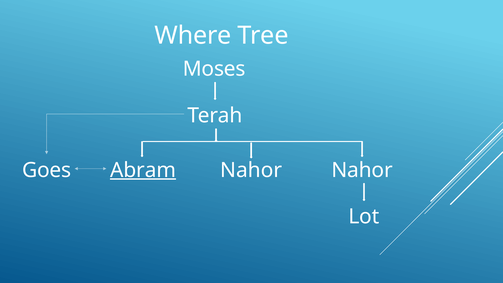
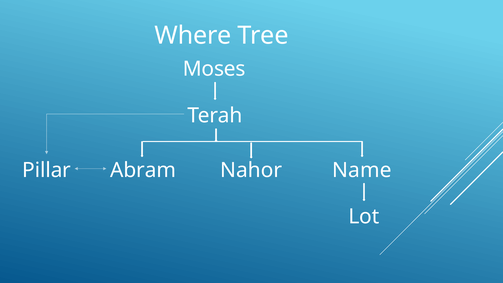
Goes: Goes -> Pillar
Abram underline: present -> none
Nahor Nahor: Nahor -> Name
